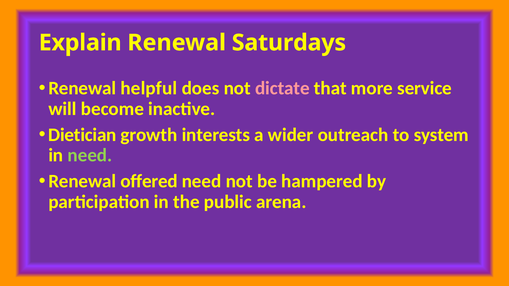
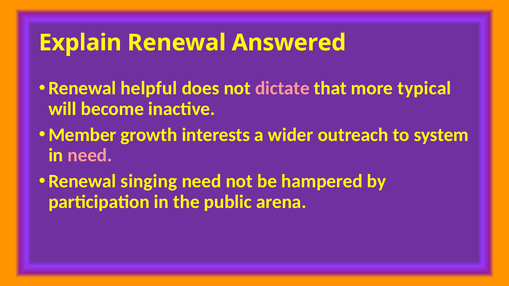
Saturdays: Saturdays -> Answered
service: service -> typical
Dietician: Dietician -> Member
need at (90, 155) colour: light green -> pink
offered: offered -> singing
